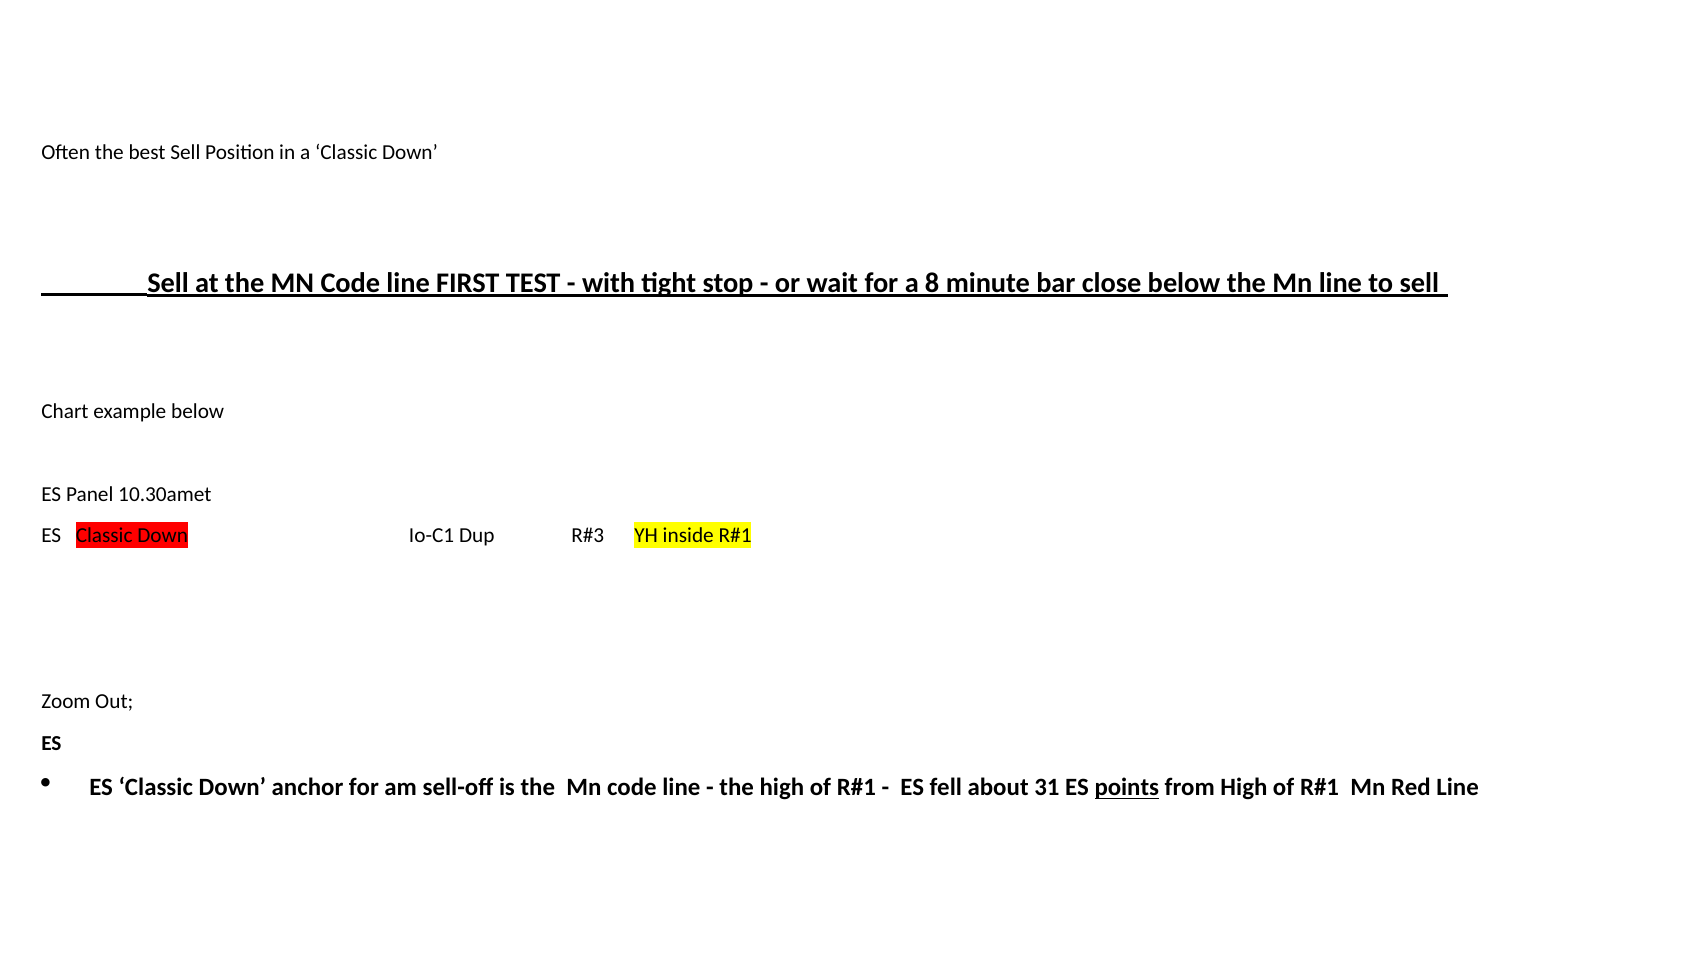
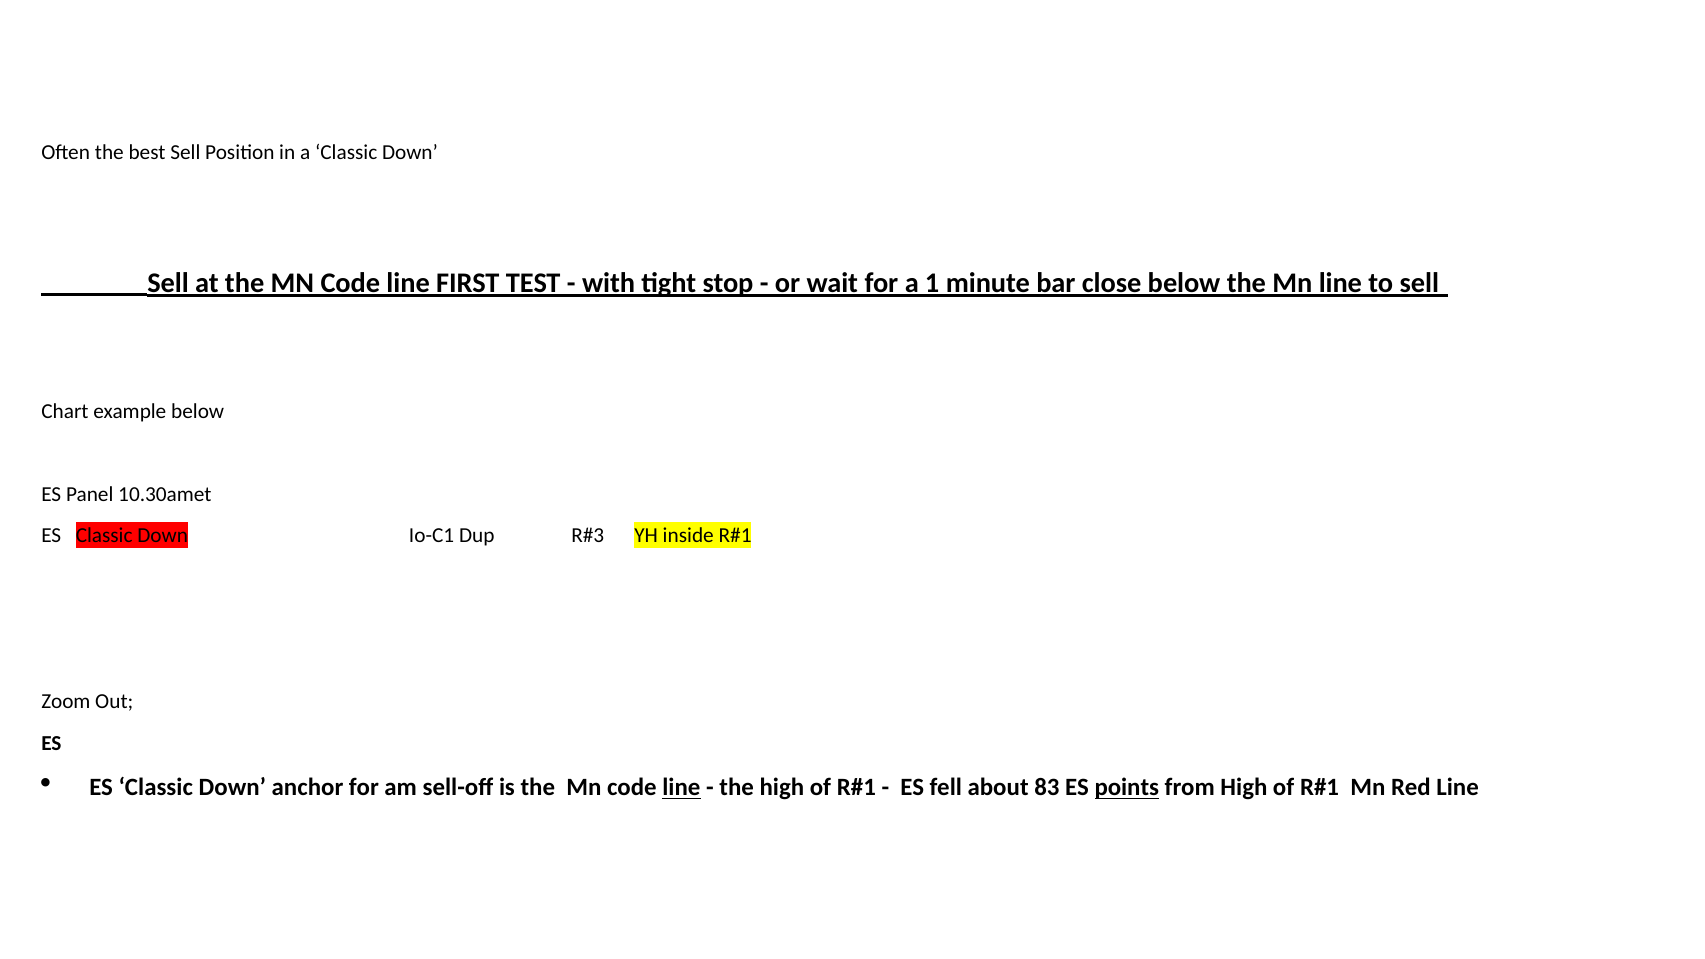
8: 8 -> 1
line at (681, 788) underline: none -> present
31: 31 -> 83
